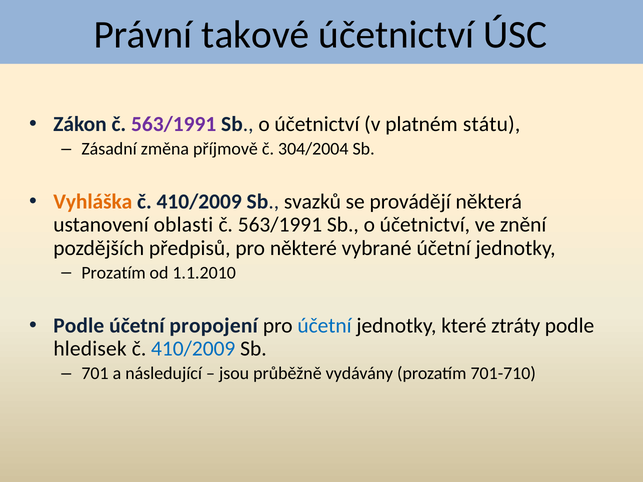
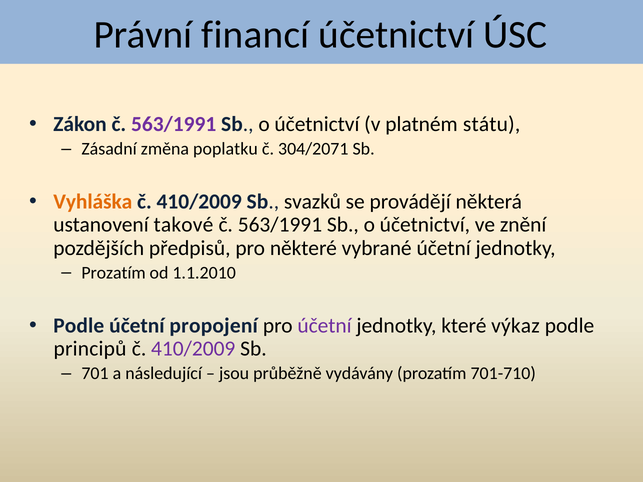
takové: takové -> financí
příjmově: příjmově -> poplatku
304/2004: 304/2004 -> 304/2071
oblasti: oblasti -> takové
účetní at (325, 326) colour: blue -> purple
ztráty: ztráty -> výkaz
hledisek: hledisek -> principů
410/2009 at (193, 349) colour: blue -> purple
